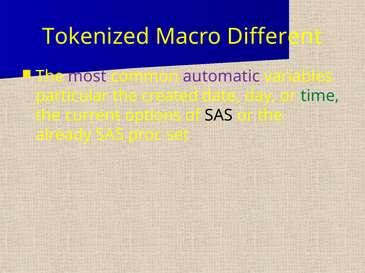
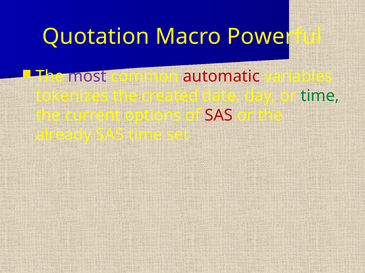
Tokenized: Tokenized -> Quotation
Different: Different -> Powerful
automatic colour: purple -> red
particular: particular -> tokenizes
SAS at (219, 116) colour: black -> red
SAS proc: proc -> time
